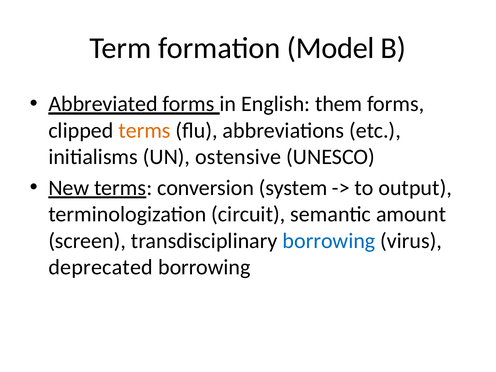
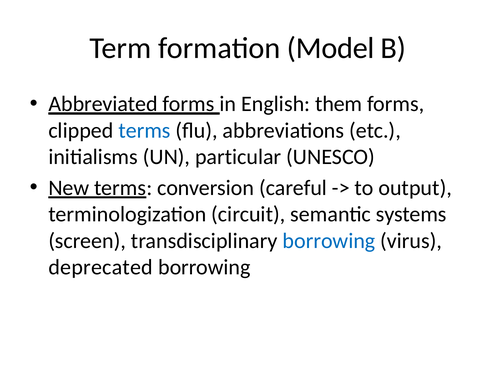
terms at (145, 131) colour: orange -> blue
ostensive: ostensive -> particular
system: system -> careful
amount: amount -> systems
